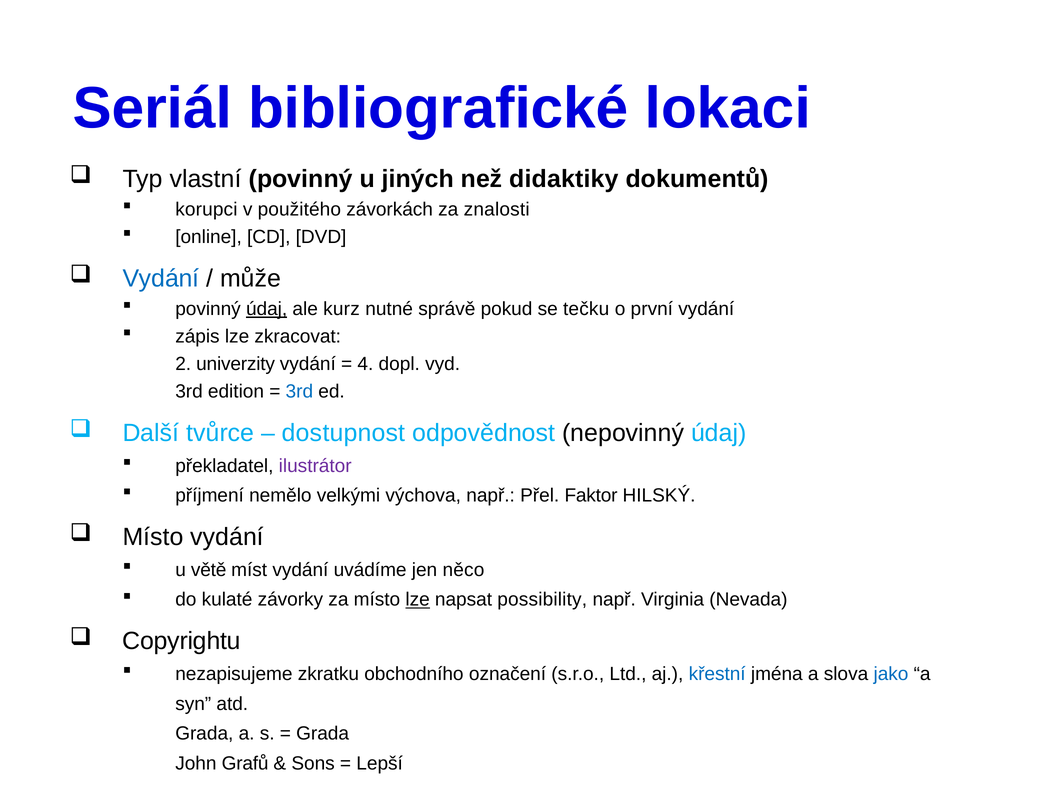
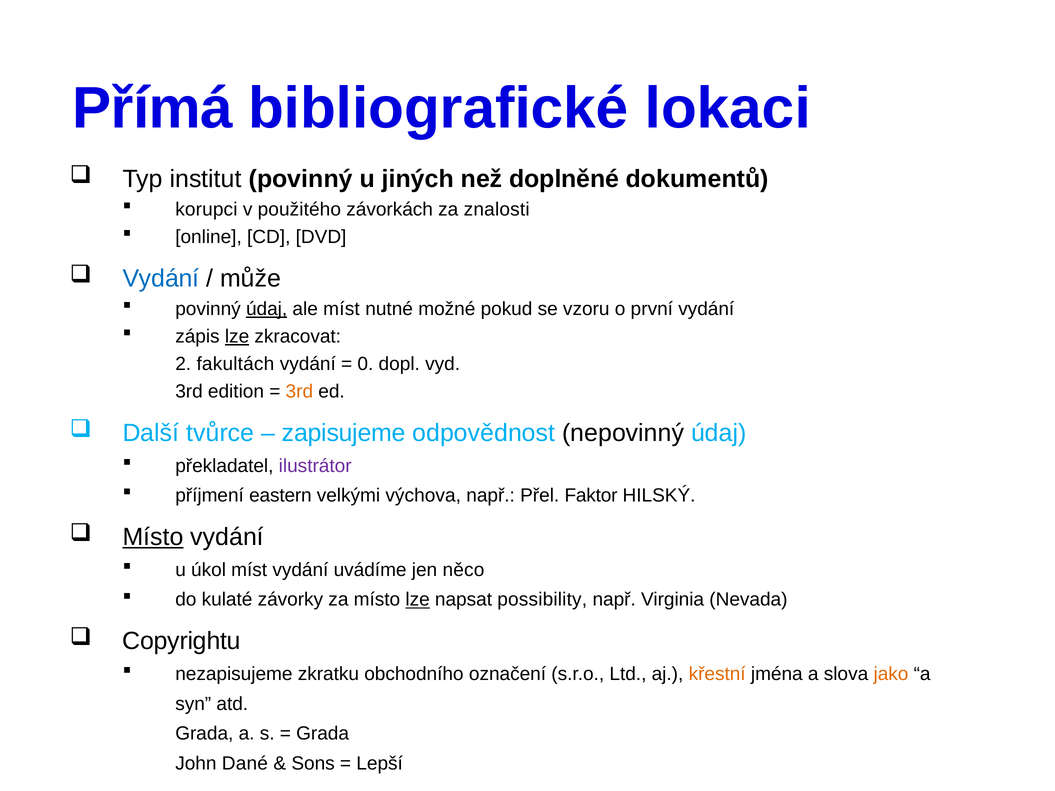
Seriál: Seriál -> Přímá
vlastní: vlastní -> institut
didaktiky: didaktiky -> doplněné
ale kurz: kurz -> míst
správě: správě -> možné
tečku: tečku -> vzoru
lze at (237, 337) underline: none -> present
univerzity: univerzity -> fakultách
4: 4 -> 0
3rd at (299, 392) colour: blue -> orange
dostupnost: dostupnost -> zapisujeme
nemělo: nemělo -> eastern
Místo at (153, 537) underline: none -> present
větě: větě -> úkol
křestní colour: blue -> orange
jako colour: blue -> orange
Grafů: Grafů -> Dané
